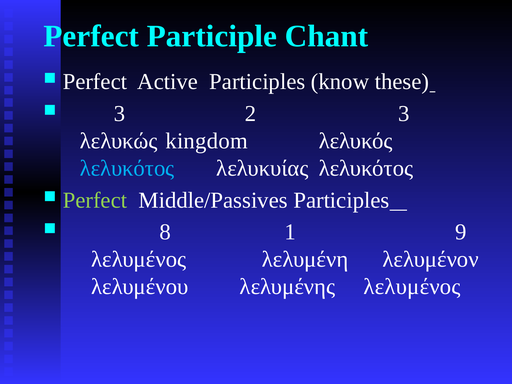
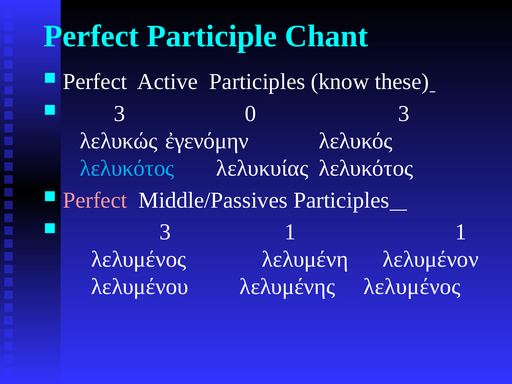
2: 2 -> 0
kingdom: kingdom -> ἐγενόμην
Perfect at (95, 200) colour: light green -> pink
8 at (165, 232): 8 -> 3
1 9: 9 -> 1
